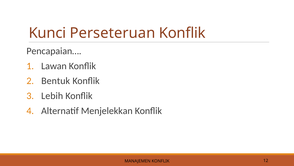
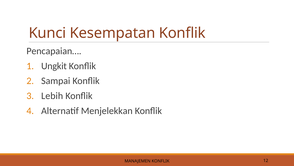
Perseteruan: Perseteruan -> Kesempatan
Lawan: Lawan -> Ungkit
Bentuk: Bentuk -> Sampai
